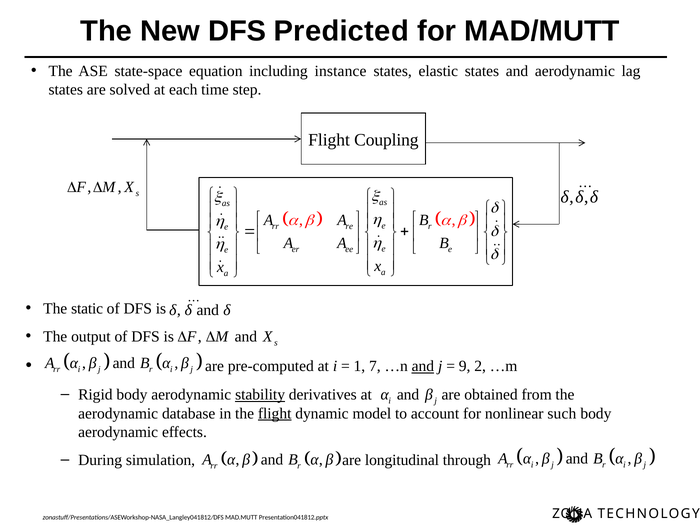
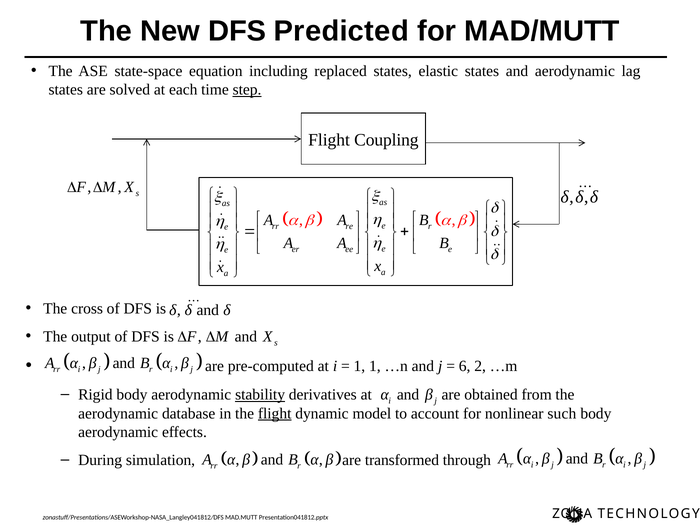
instance: instance -> replaced
step underline: none -> present
static: static -> cross
1 7: 7 -> 1
and at (423, 366) underline: present -> none
9: 9 -> 6
longitudinal: longitudinal -> transformed
